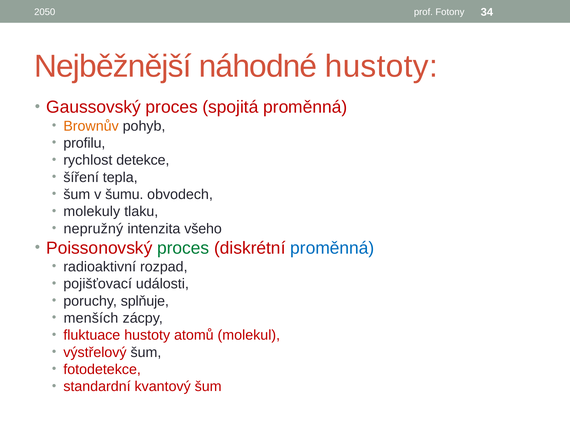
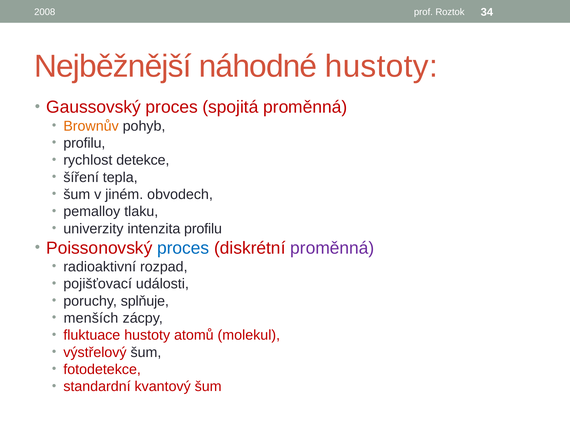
2050: 2050 -> 2008
Fotony: Fotony -> Roztok
šumu: šumu -> jiném
molekuly: molekuly -> pemalloy
nepružný: nepružný -> univerzity
intenzita všeho: všeho -> profilu
proces at (183, 248) colour: green -> blue
proměnná at (332, 248) colour: blue -> purple
